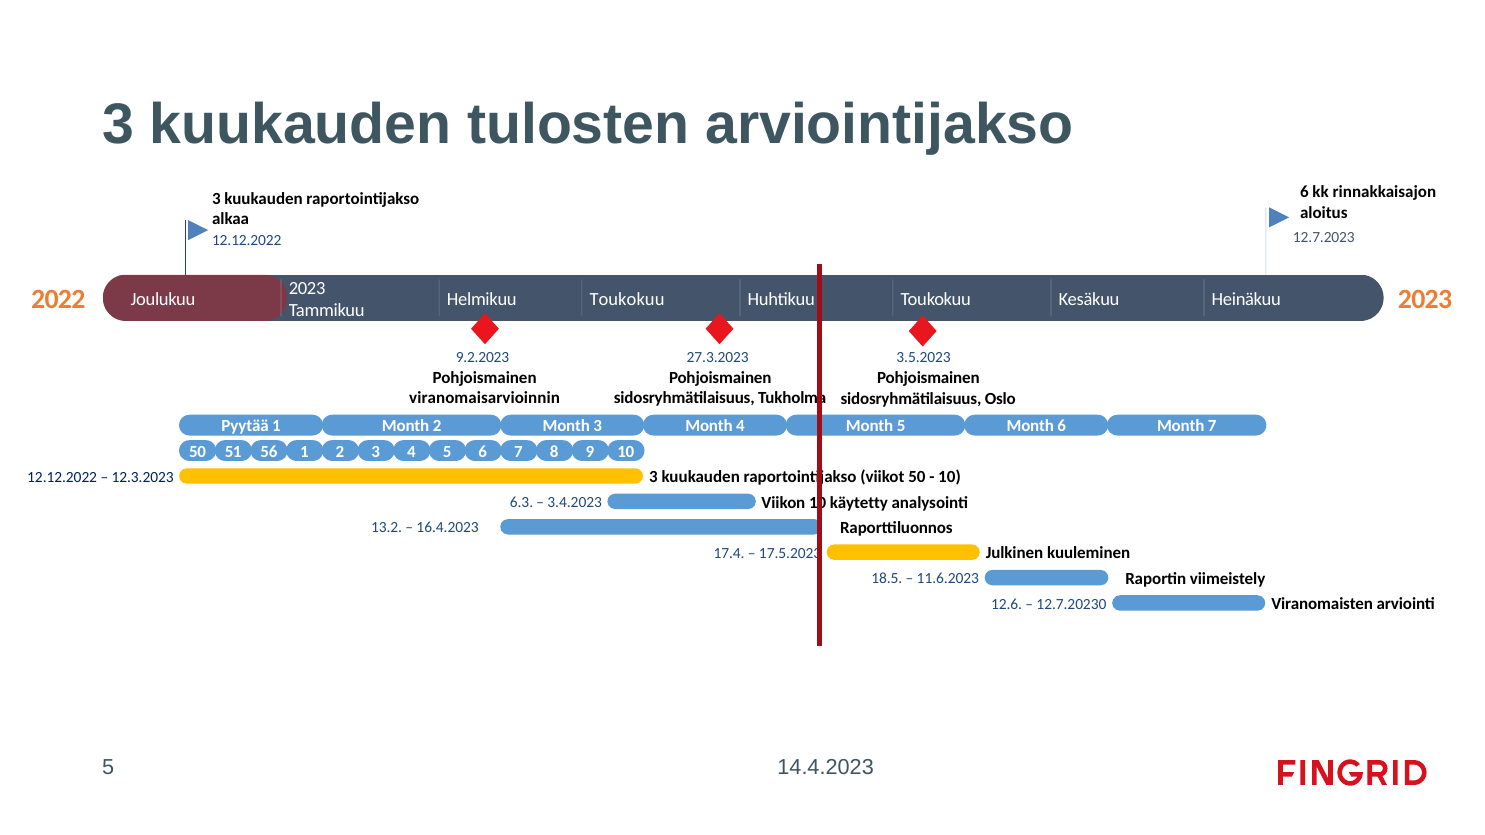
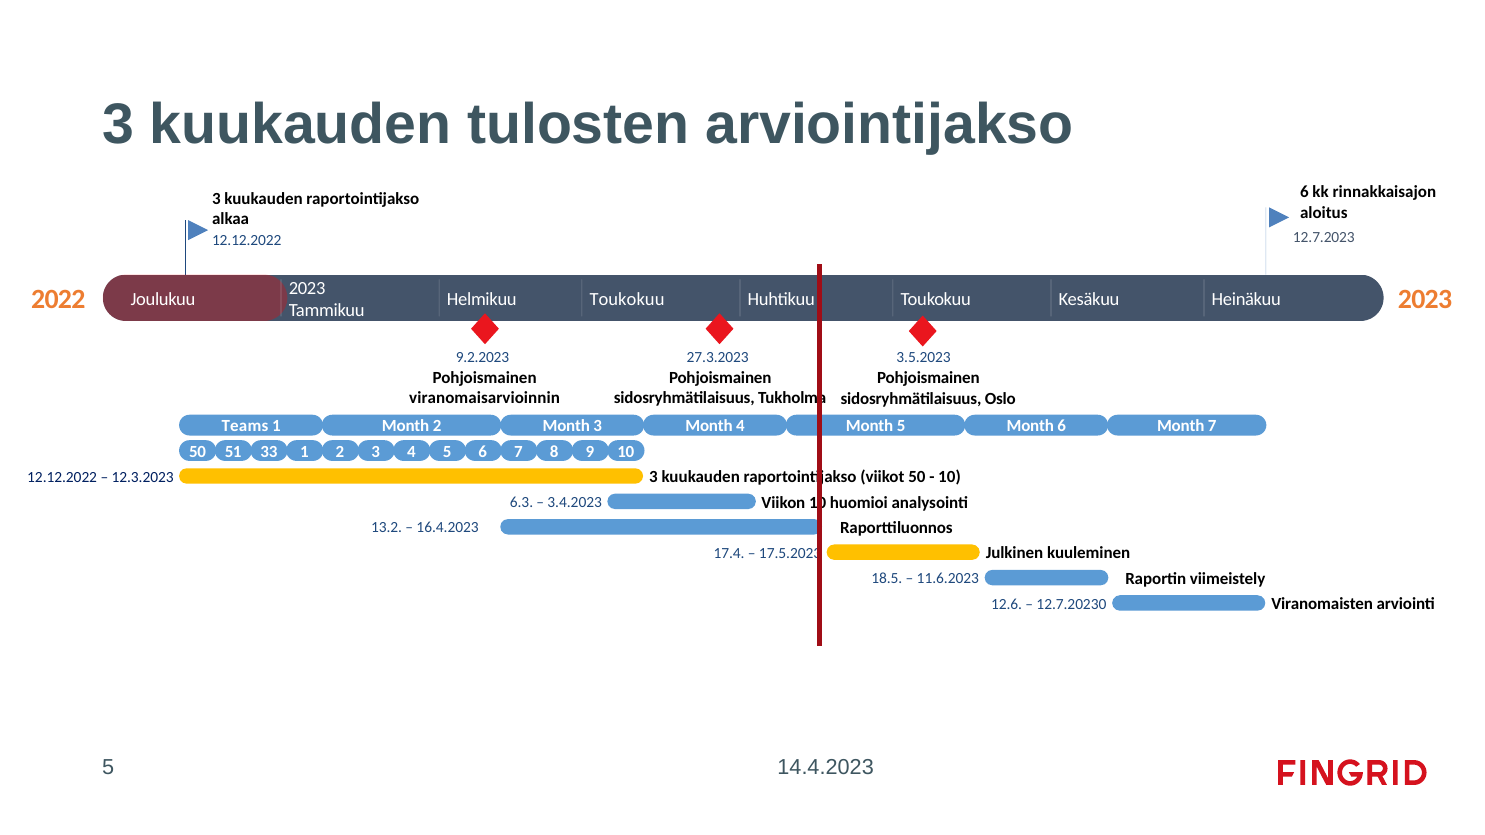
Pyytää: Pyytää -> Teams
56: 56 -> 33
käytetty: käytetty -> huomioi
